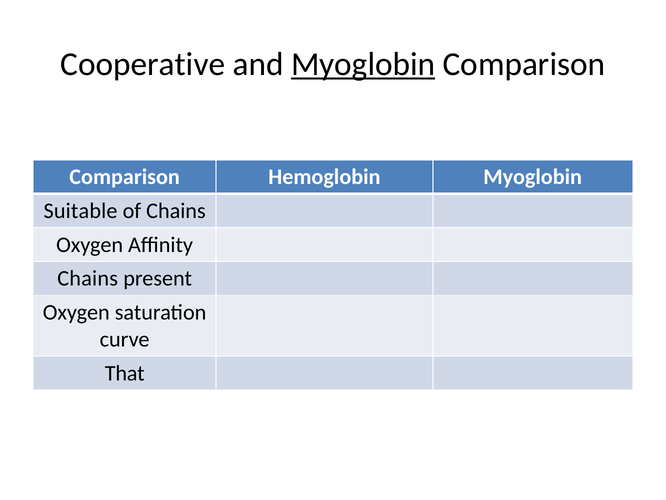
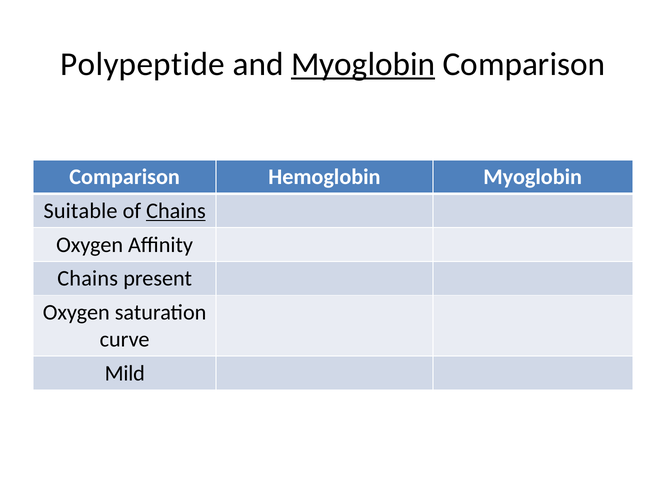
Cooperative: Cooperative -> Polypeptide
Chains at (176, 211) underline: none -> present
That: That -> Mild
